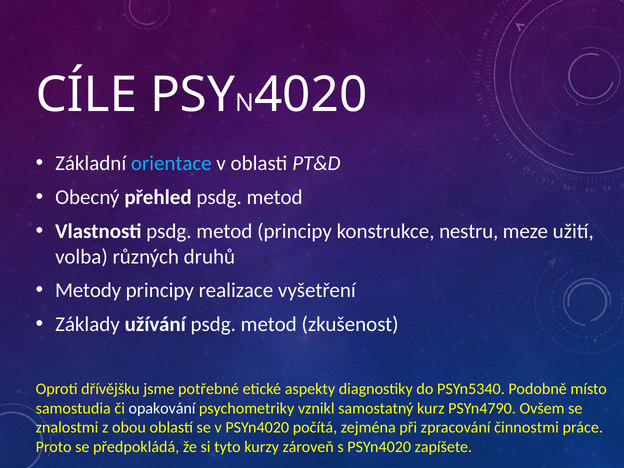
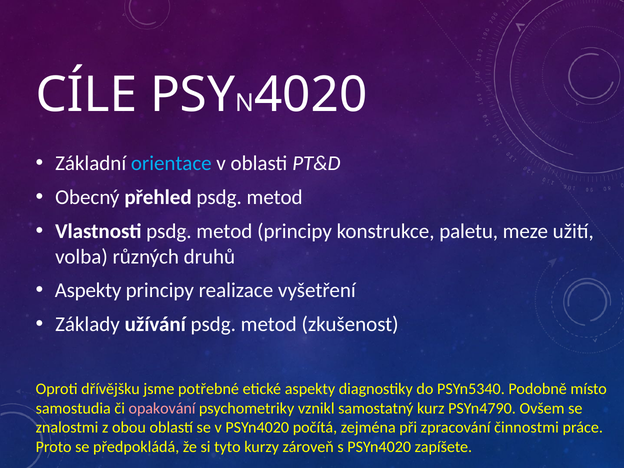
nestru: nestru -> paletu
Metody at (88, 291): Metody -> Aspekty
opakování colour: white -> pink
